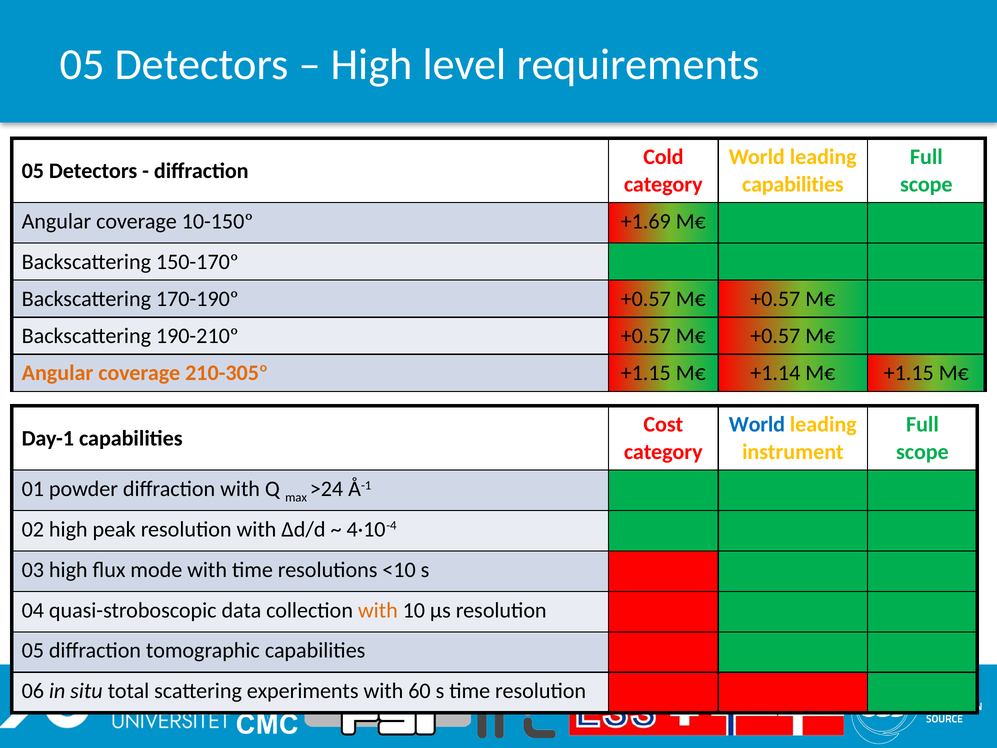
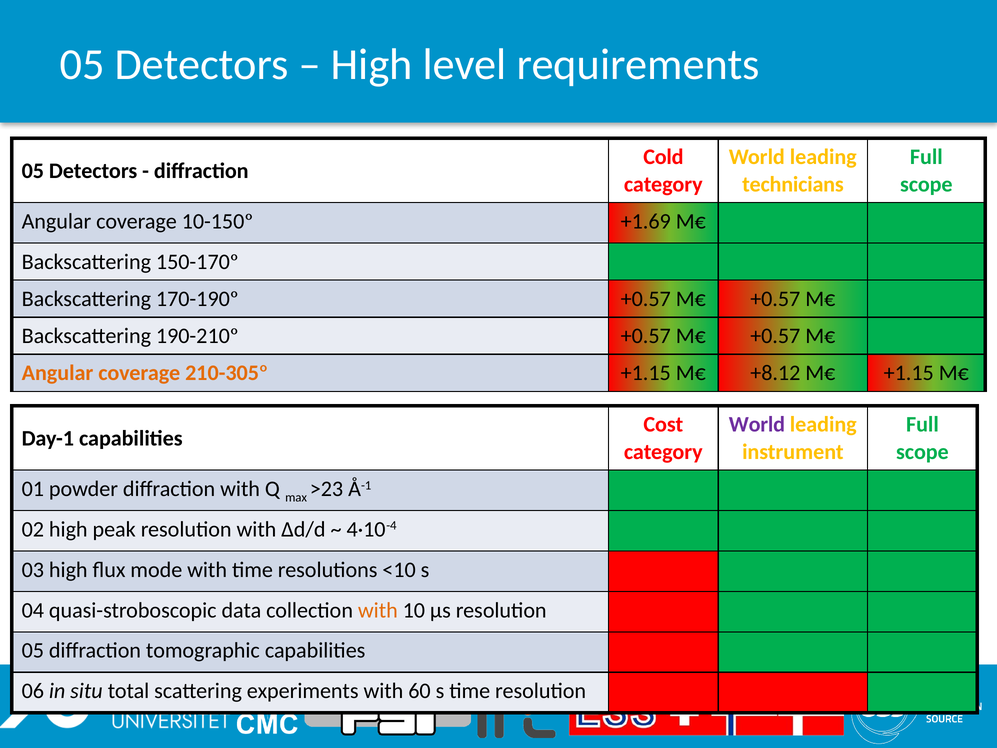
capabilities at (793, 184): capabilities -> technicians
+1.14: +1.14 -> +8.12
World at (757, 425) colour: blue -> purple
>24: >24 -> >23
